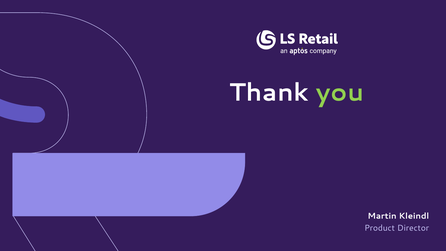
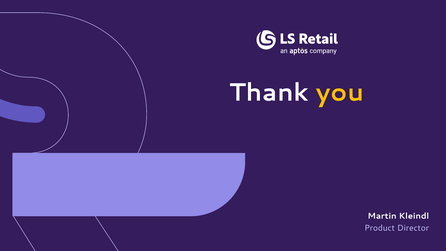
you colour: light green -> yellow
